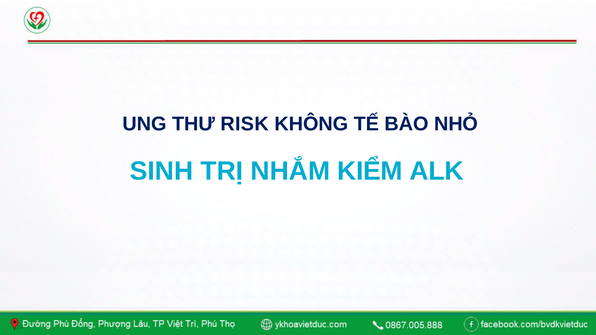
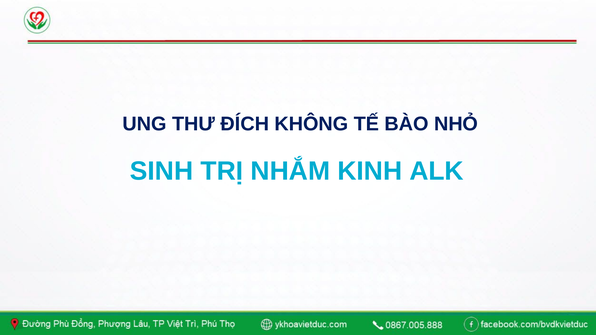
RISK: RISK -> ĐÍCH
KIỂM: KIỂM -> KINH
